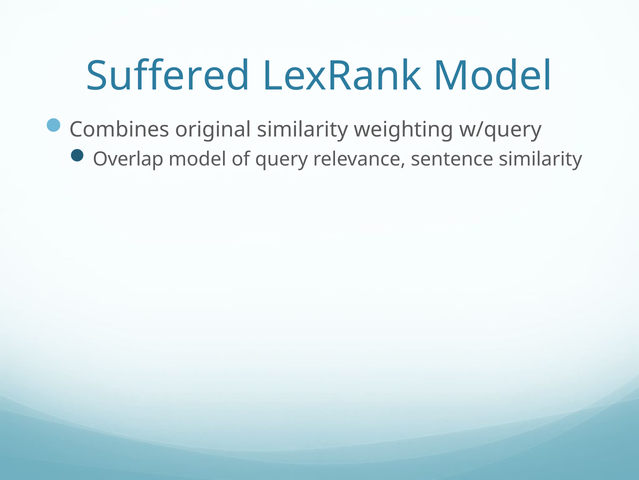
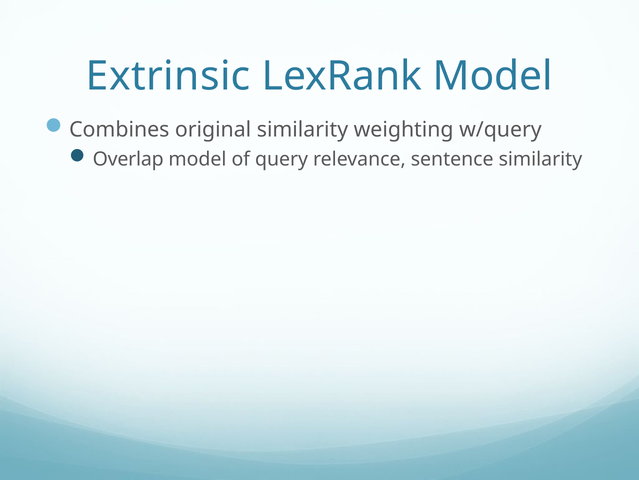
Suffered: Suffered -> Extrinsic
